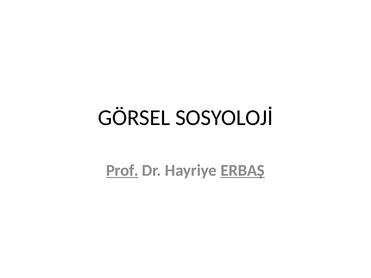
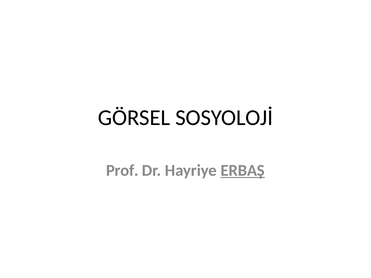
Prof underline: present -> none
